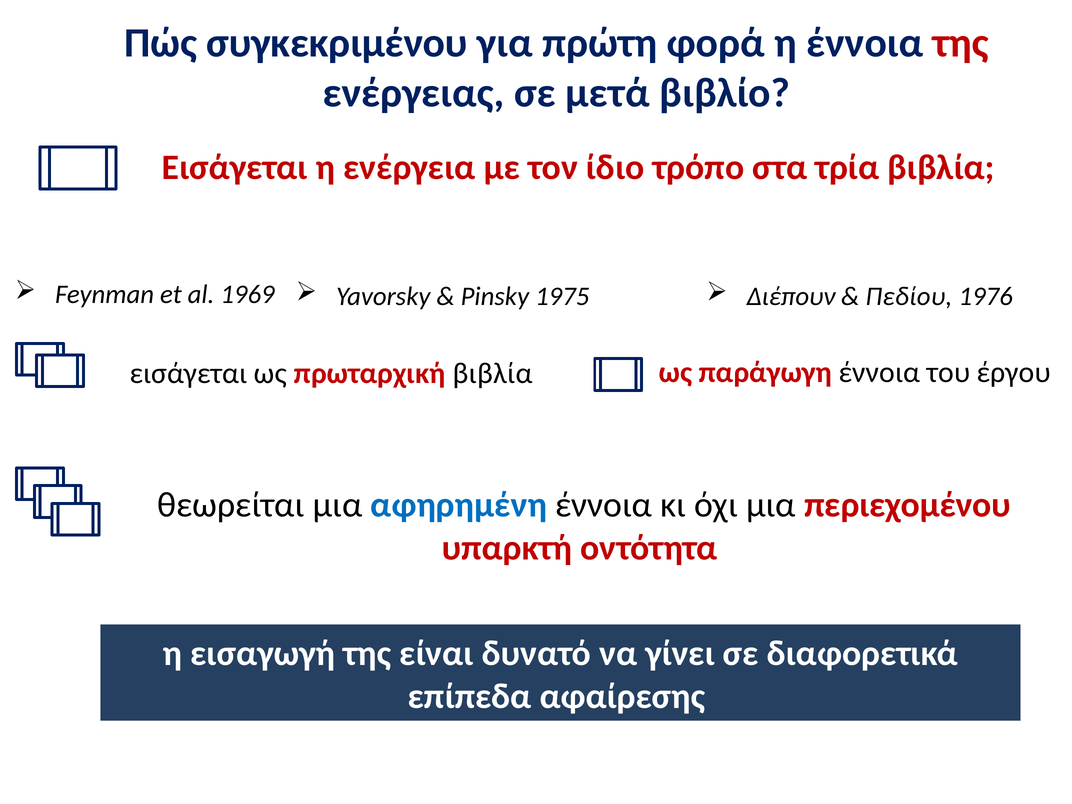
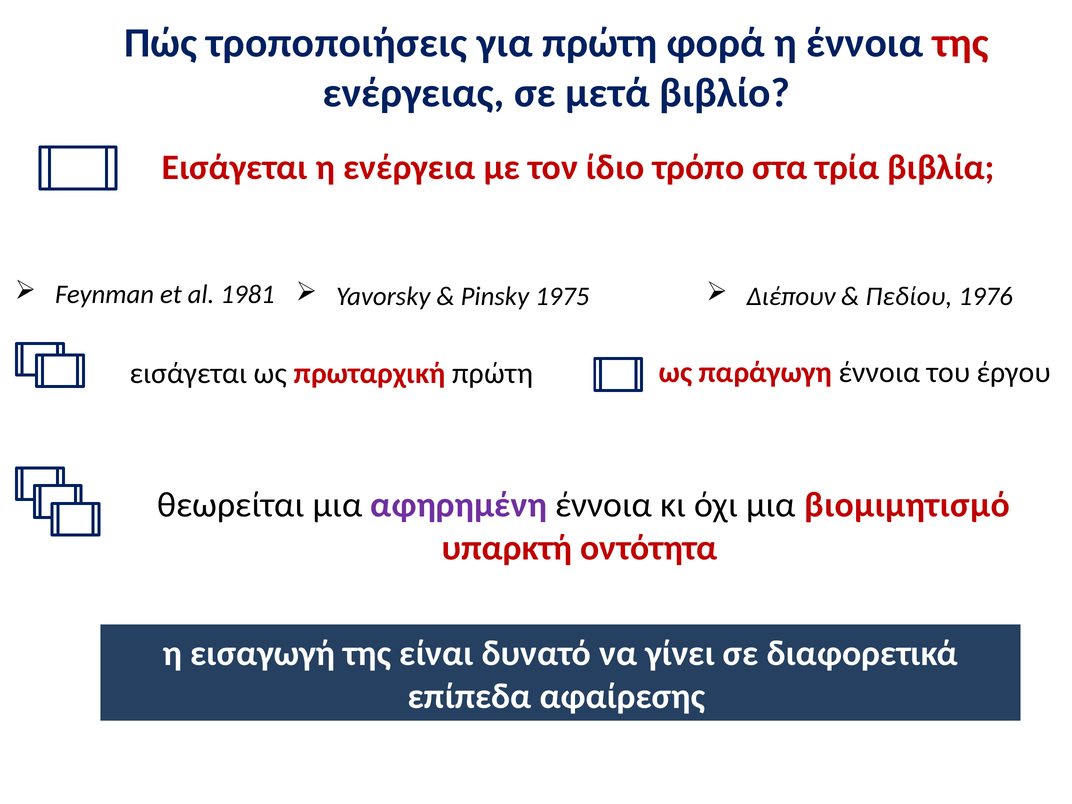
συγκεκριμένου: συγκεκριμένου -> τροποποιήσεις
1969: 1969 -> 1981
πρωταρχική βιβλία: βιβλία -> πρώτη
αφηρημένη colour: blue -> purple
περιεχομένου: περιεχομένου -> βιομιμητισμό
